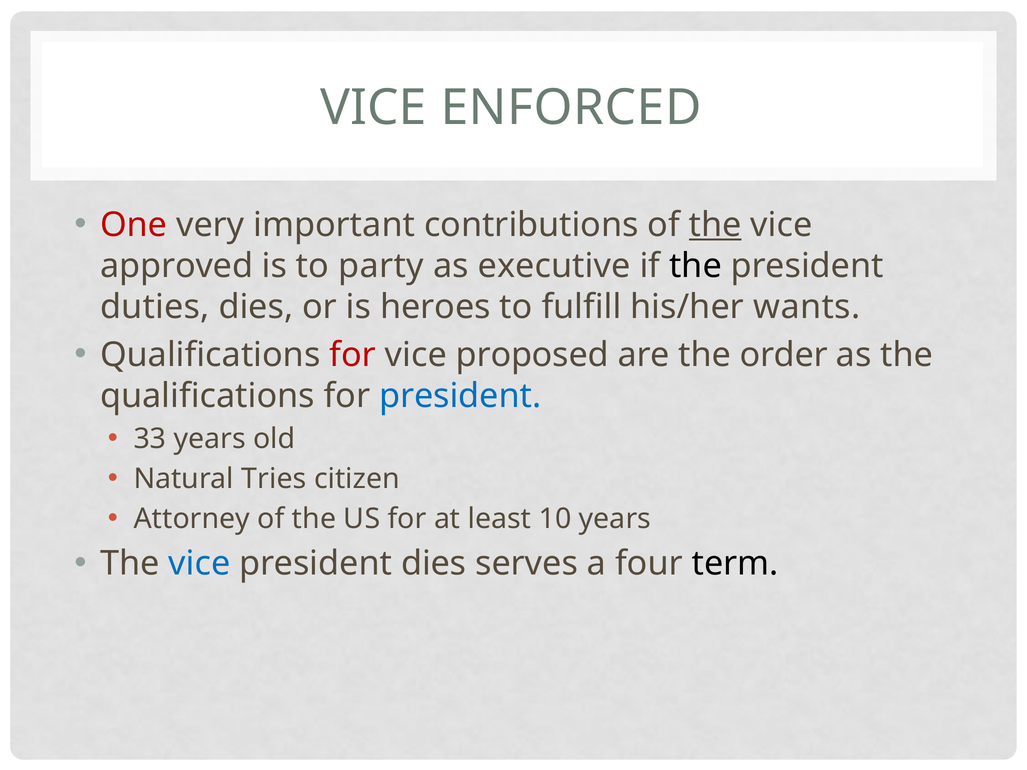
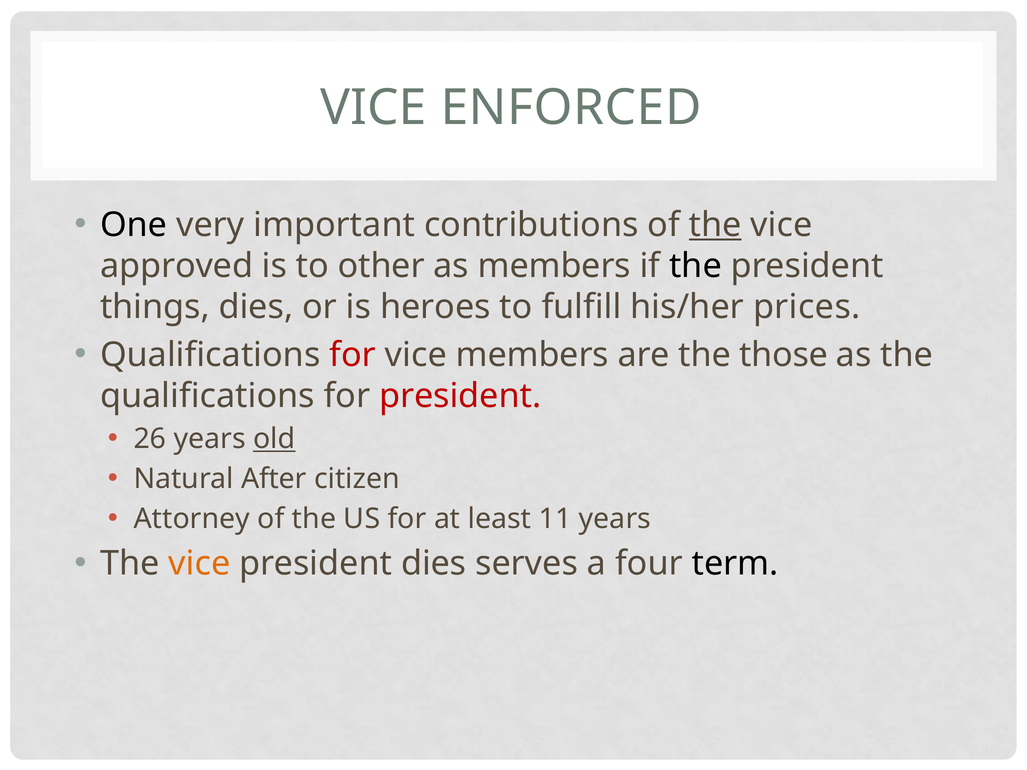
One colour: red -> black
party: party -> other
as executive: executive -> members
duties: duties -> things
wants: wants -> prices
vice proposed: proposed -> members
order: order -> those
president at (460, 396) colour: blue -> red
33: 33 -> 26
old underline: none -> present
Tries: Tries -> After
10: 10 -> 11
vice at (199, 564) colour: blue -> orange
